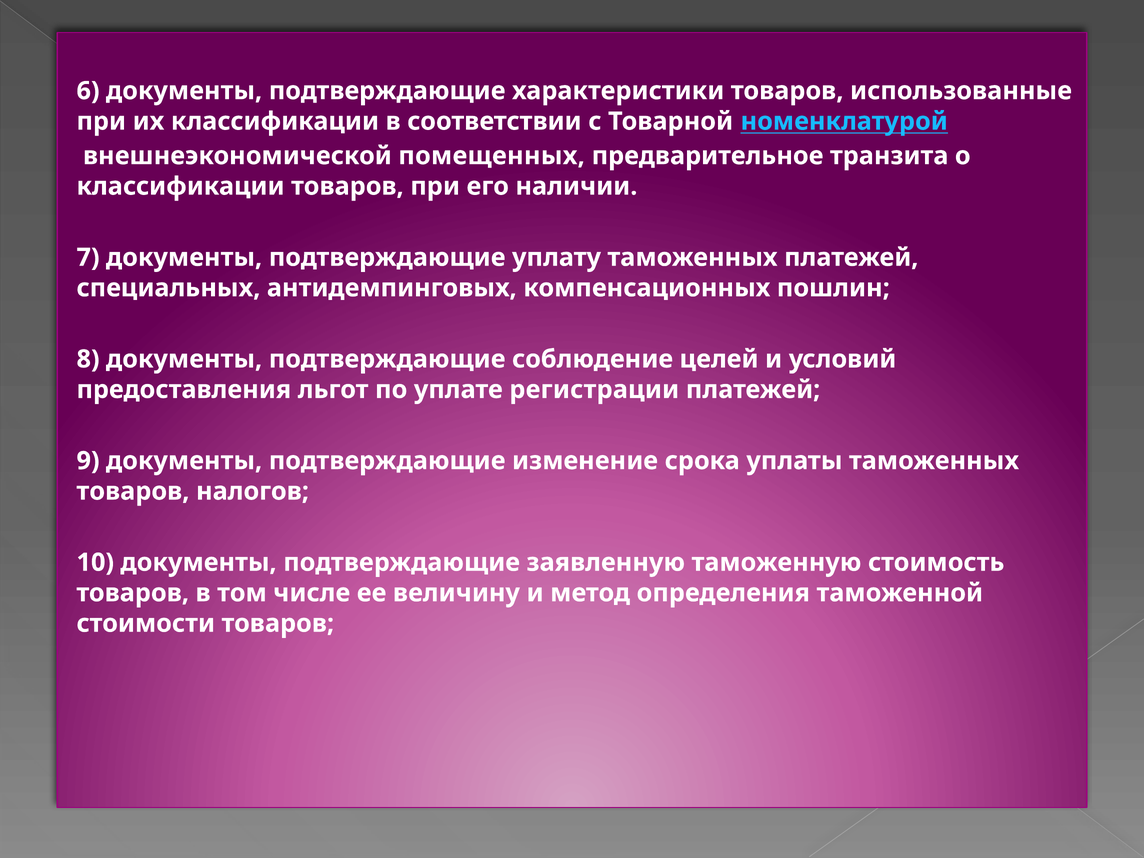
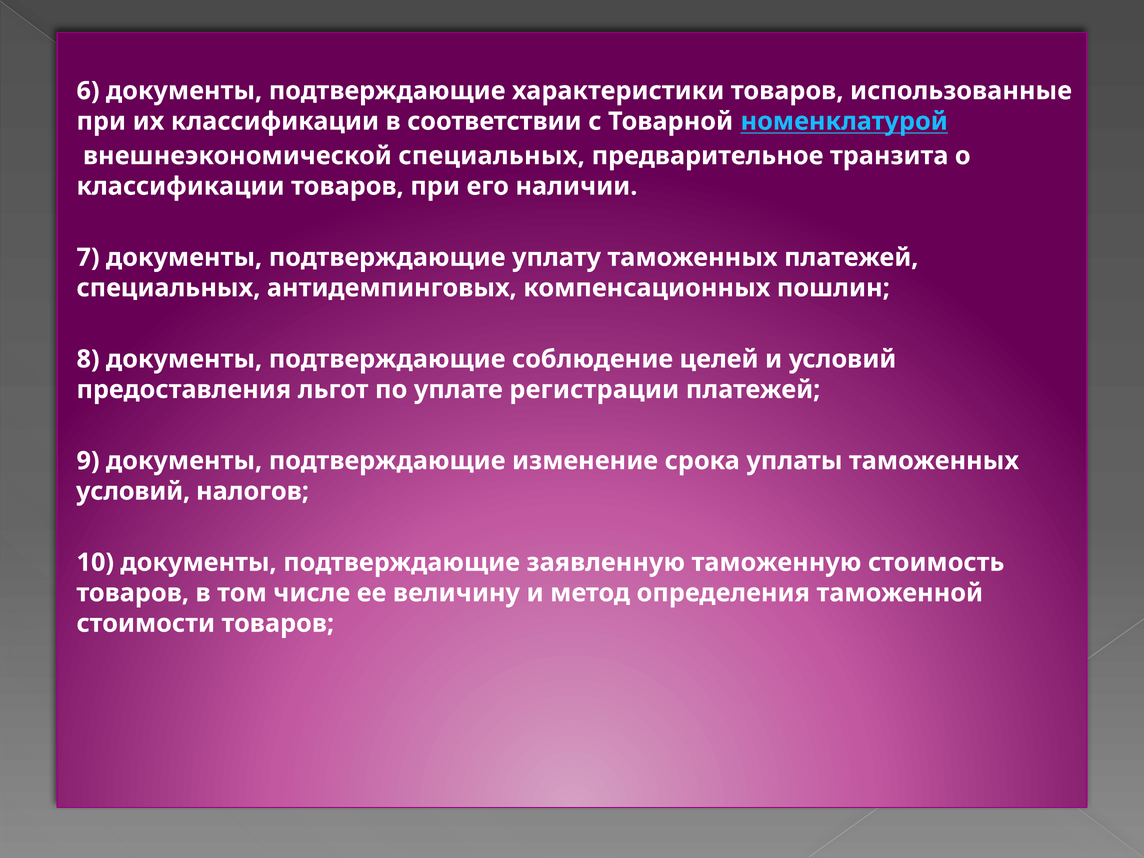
внешнеэкономической помещенных: помещенных -> специальных
товаров at (133, 491): товаров -> условий
